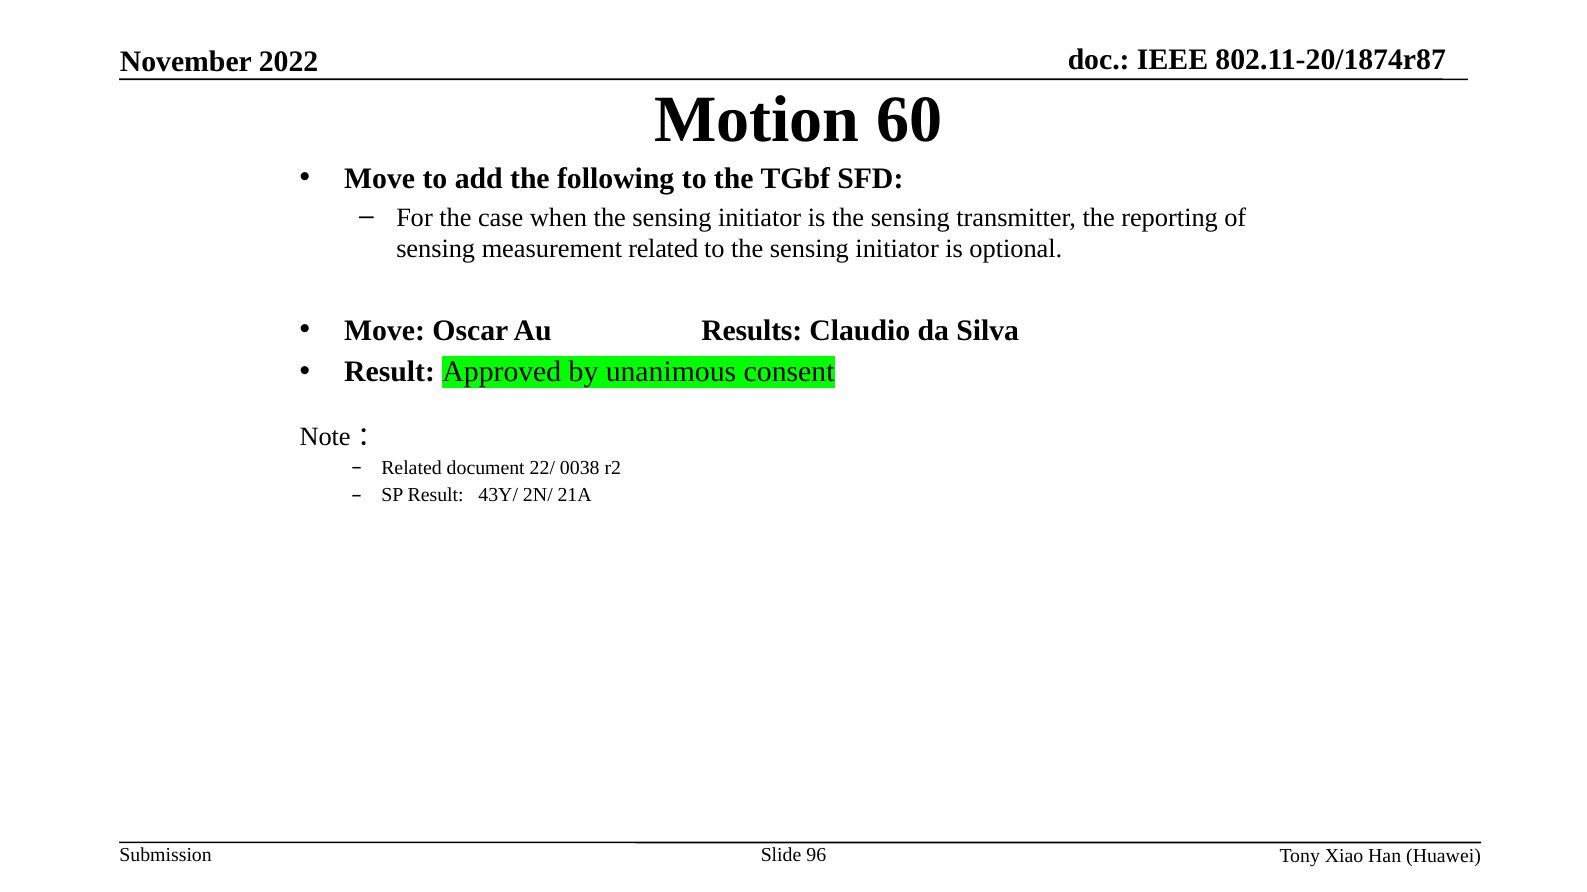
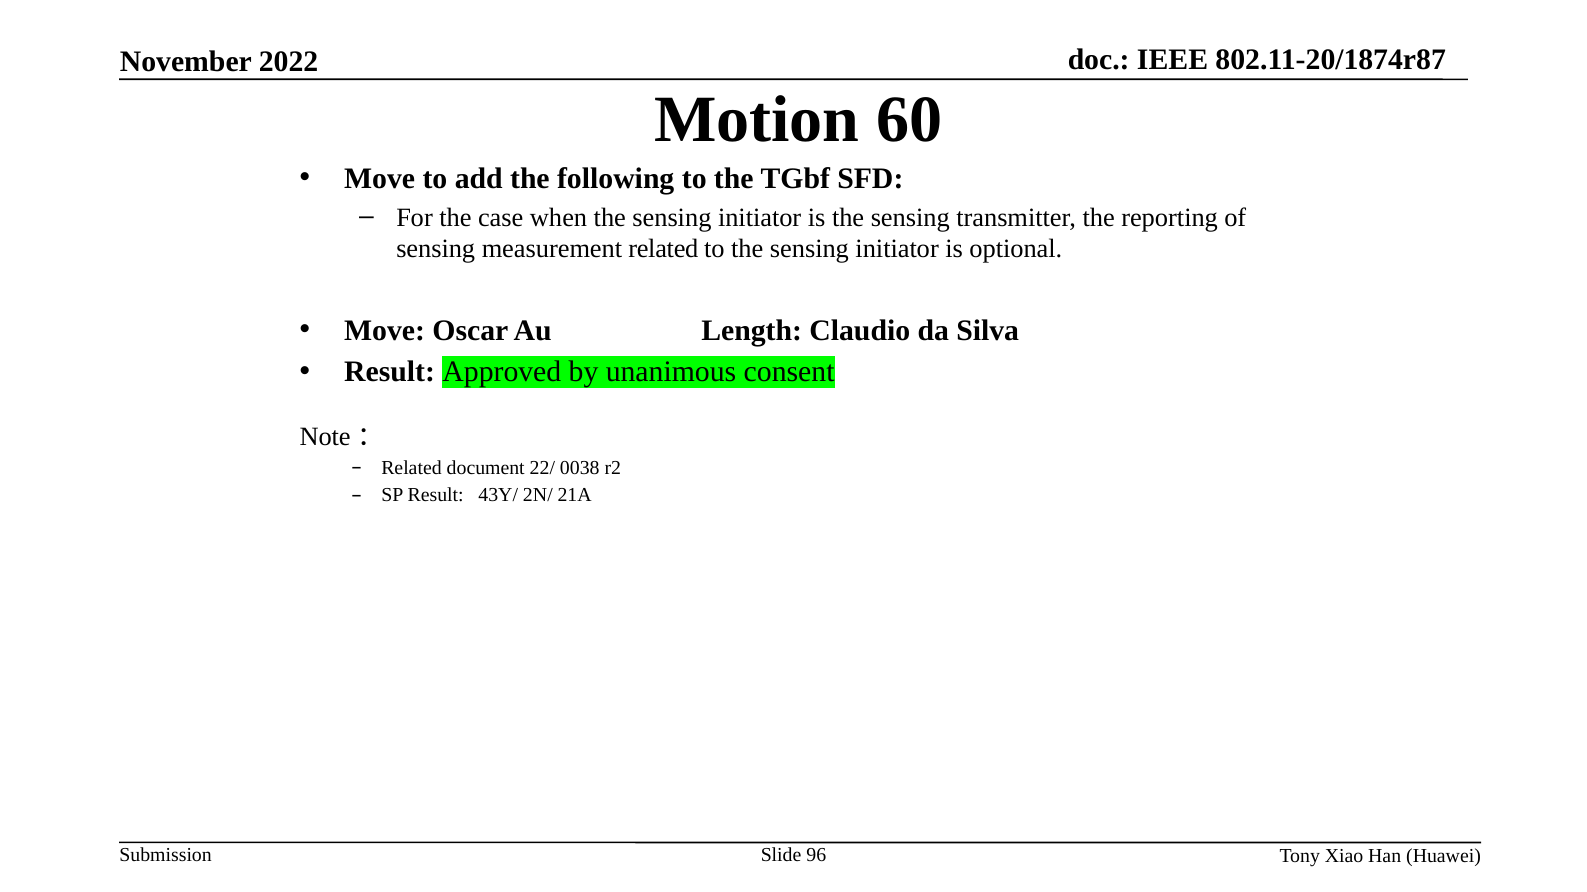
Results: Results -> Length
